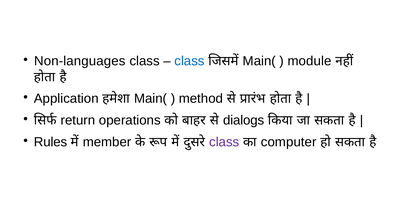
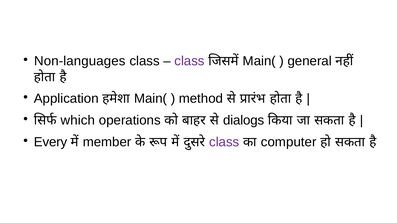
class at (190, 61) colour: blue -> purple
module: module -> general
return: return -> which
Rules: Rules -> Every
